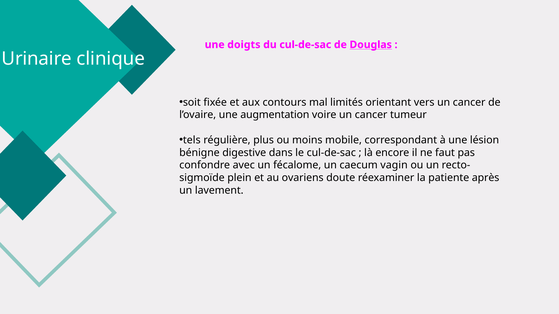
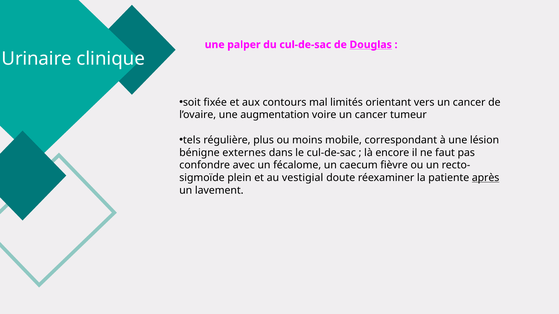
doigts: doigts -> palper
digestive: digestive -> externes
vagin: vagin -> fièvre
ovariens: ovariens -> vestigial
après underline: none -> present
